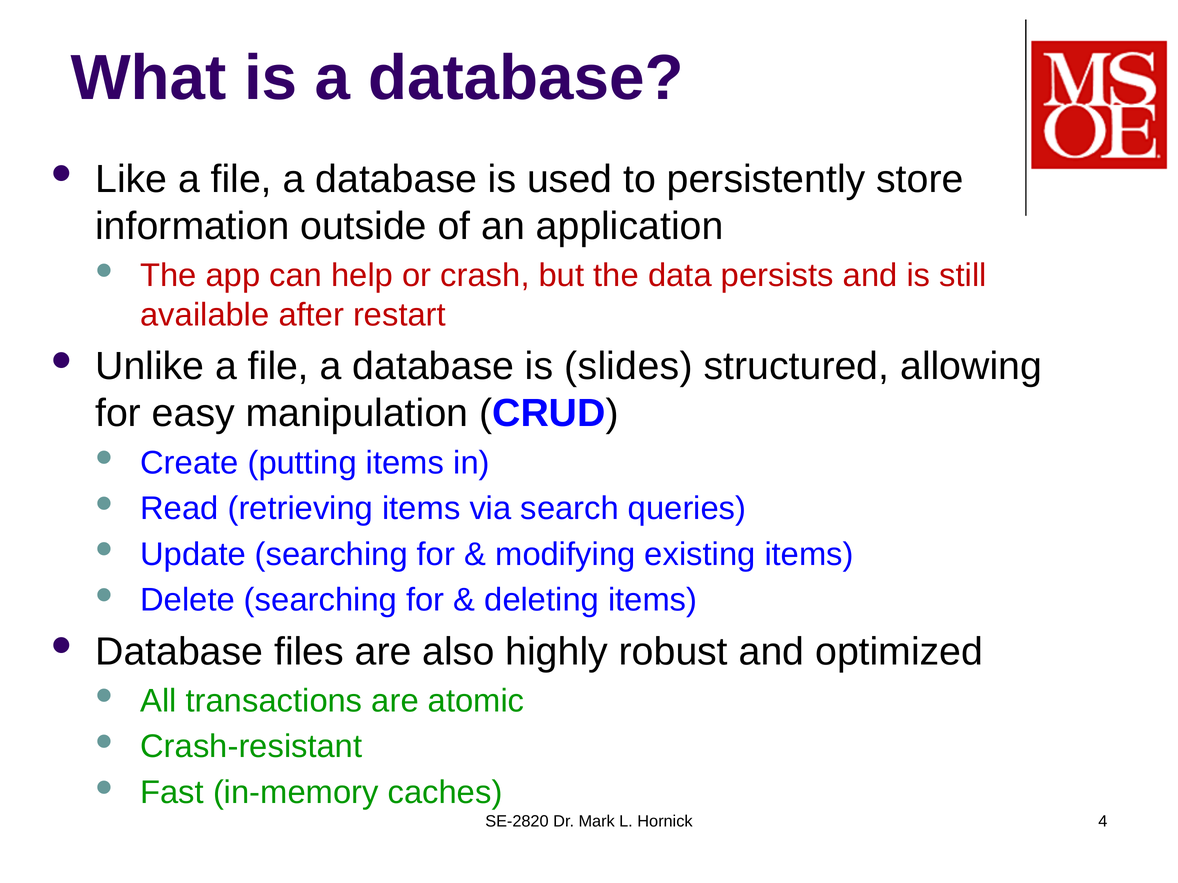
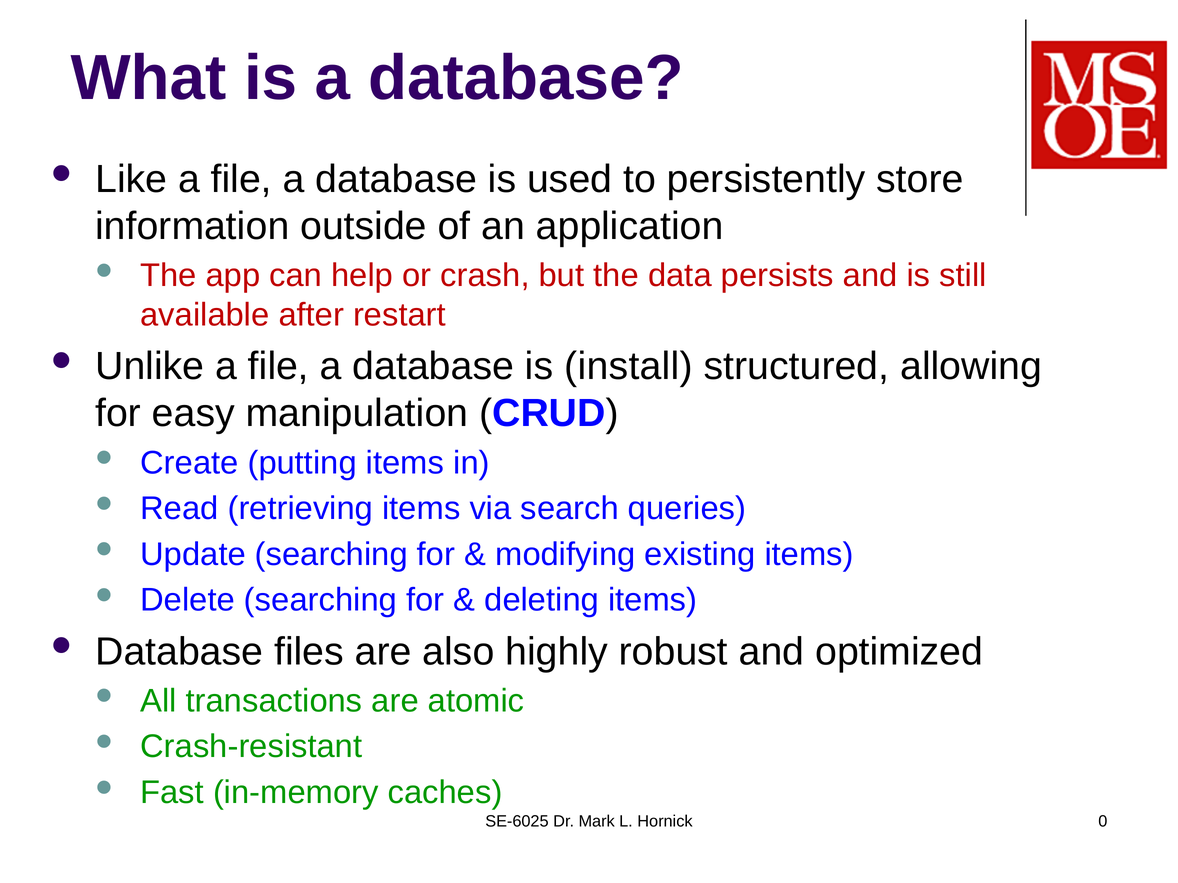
slides: slides -> install
SE-2820: SE-2820 -> SE-6025
4: 4 -> 0
